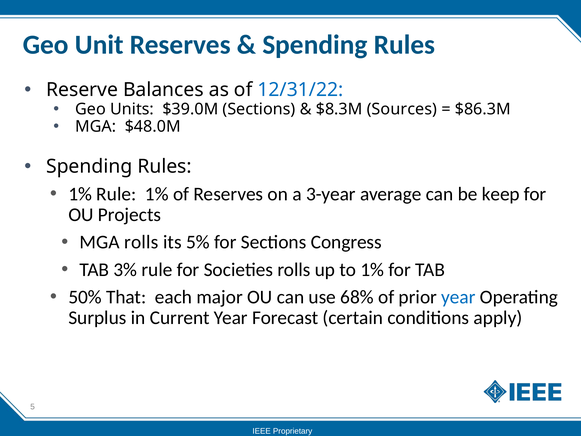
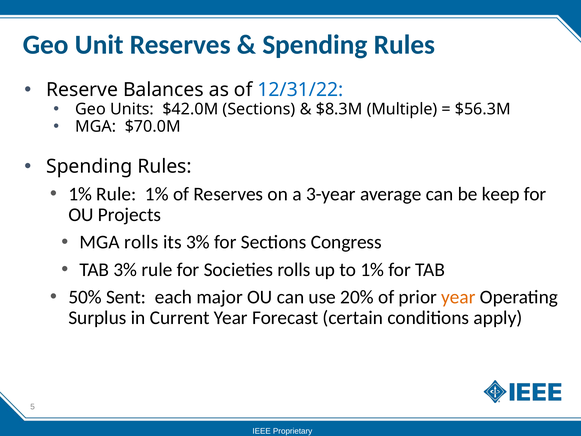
$39.0M: $39.0M -> $42.0M
Sources: Sources -> Multiple
$86.3M: $86.3M -> $56.3M
$48.0M: $48.0M -> $70.0M
its 5%: 5% -> 3%
That: That -> Sent
68%: 68% -> 20%
year at (458, 297) colour: blue -> orange
